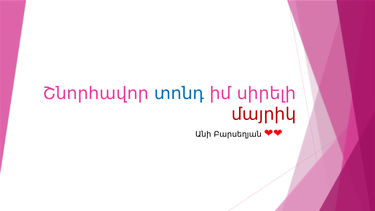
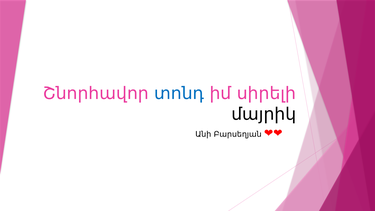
մայրիկ colour: red -> black
